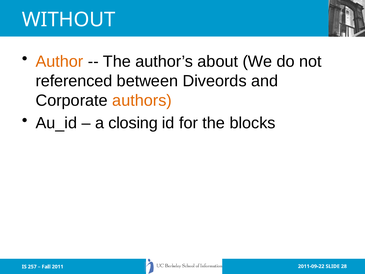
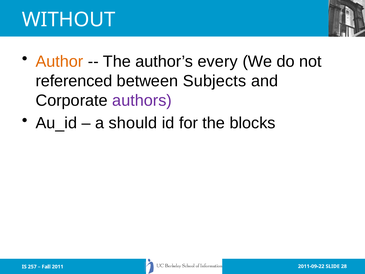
about: about -> every
Diveords: Diveords -> Subjects
authors colour: orange -> purple
closing: closing -> should
